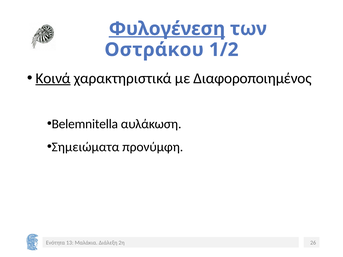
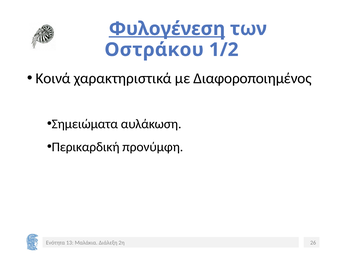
Κοινά underline: present -> none
Belemnitella: Belemnitella -> Σημειώματα
Σημειώματα: Σημειώματα -> Περικαρδική
